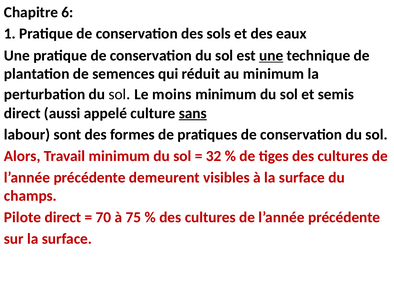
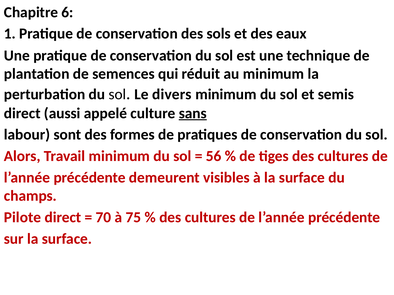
une at (271, 56) underline: present -> none
moins: moins -> divers
32: 32 -> 56
